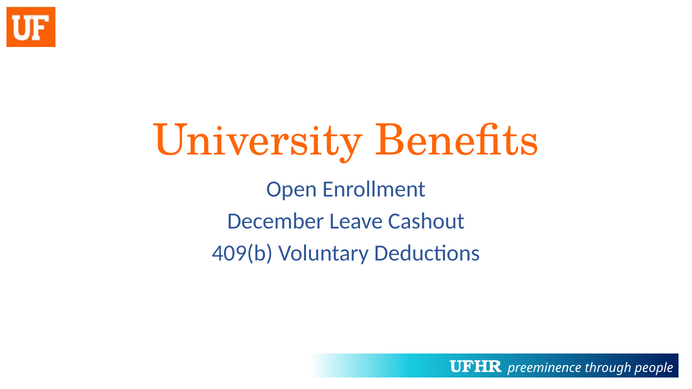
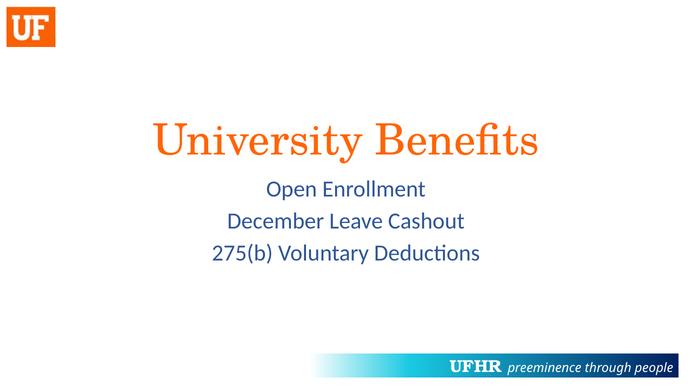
409(b: 409(b -> 275(b
